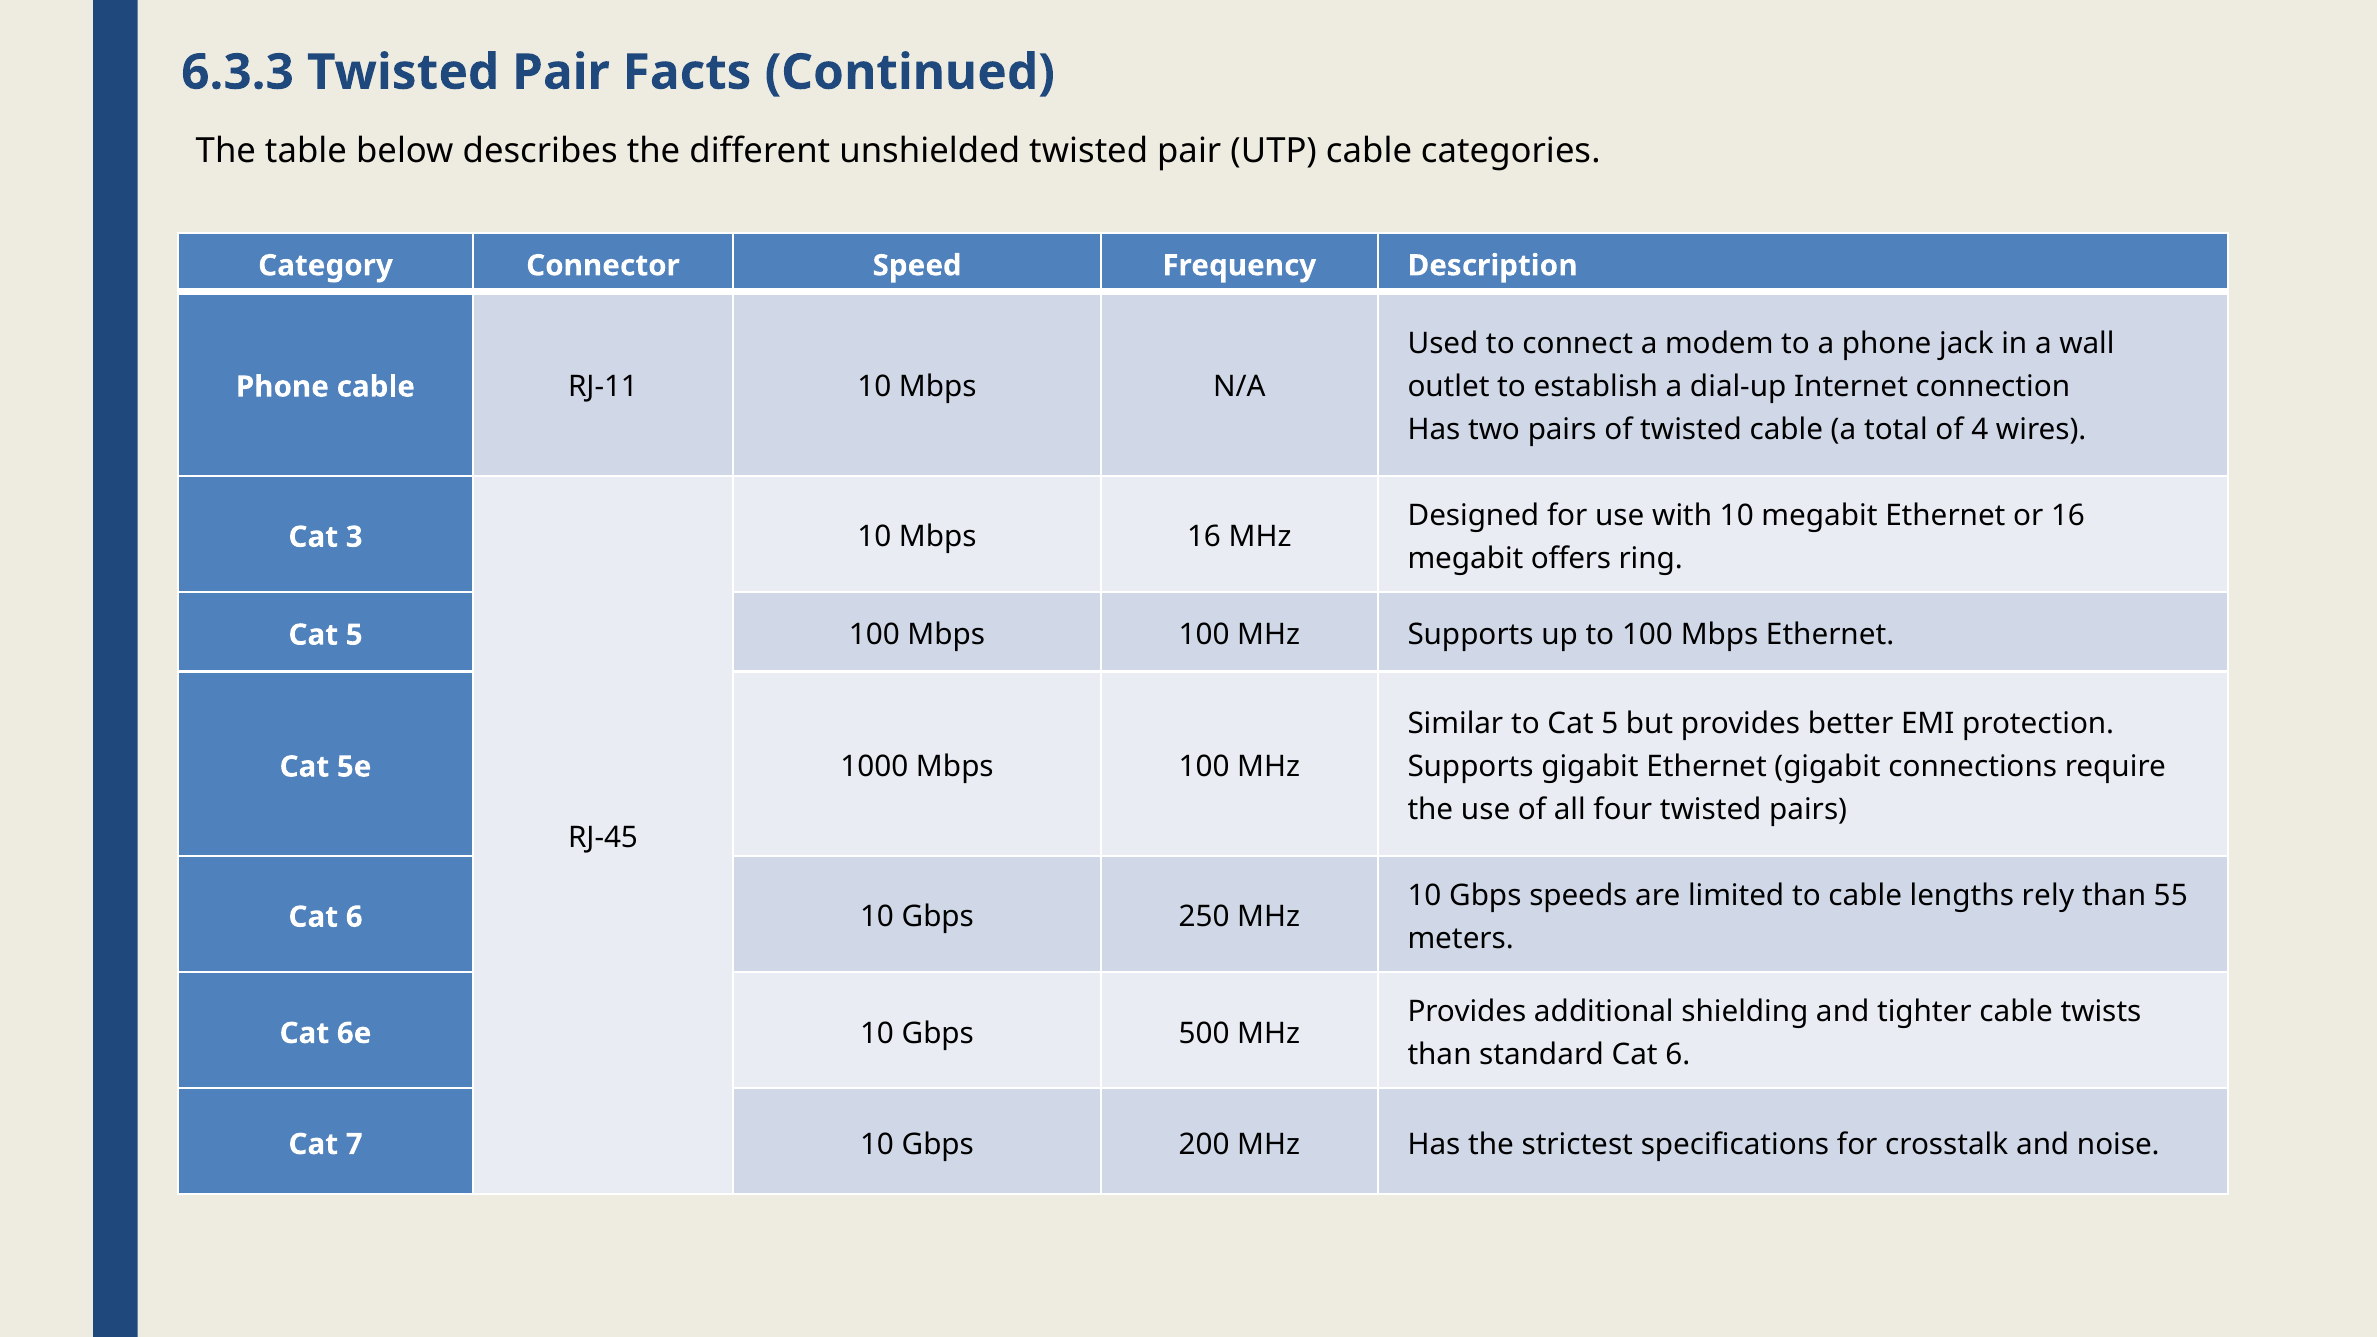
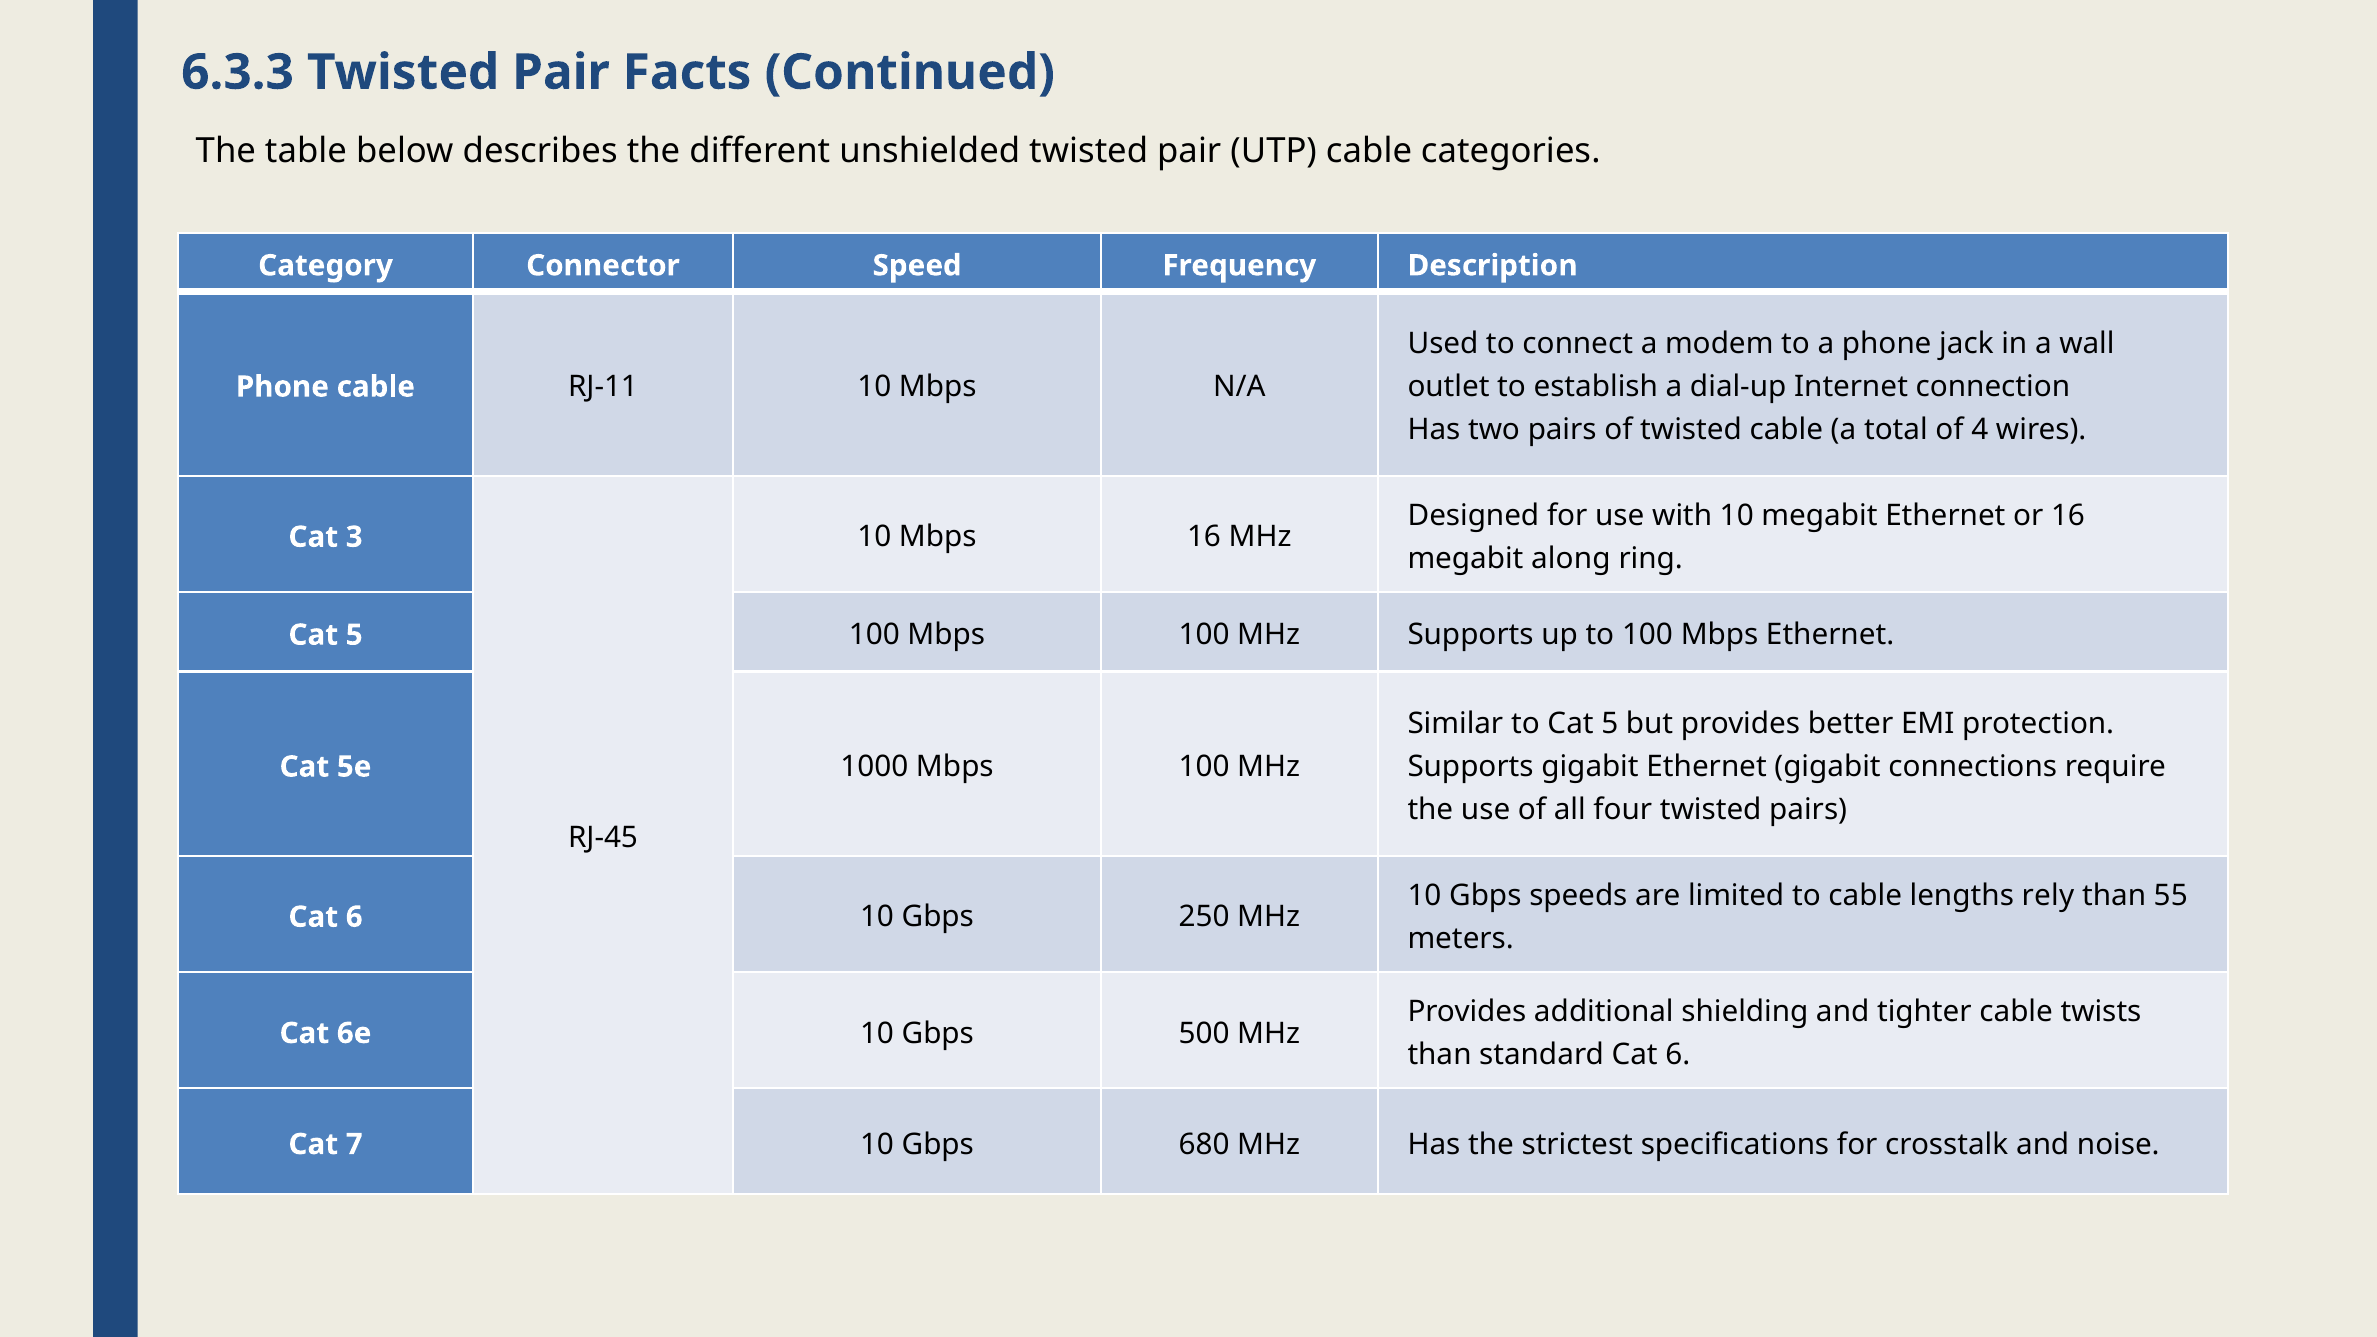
offers: offers -> along
200: 200 -> 680
